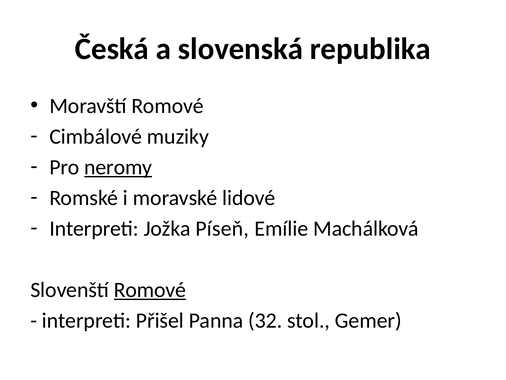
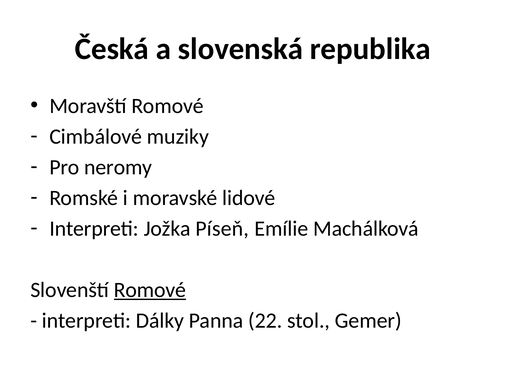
neromy underline: present -> none
Přišel: Přišel -> Dálky
32: 32 -> 22
